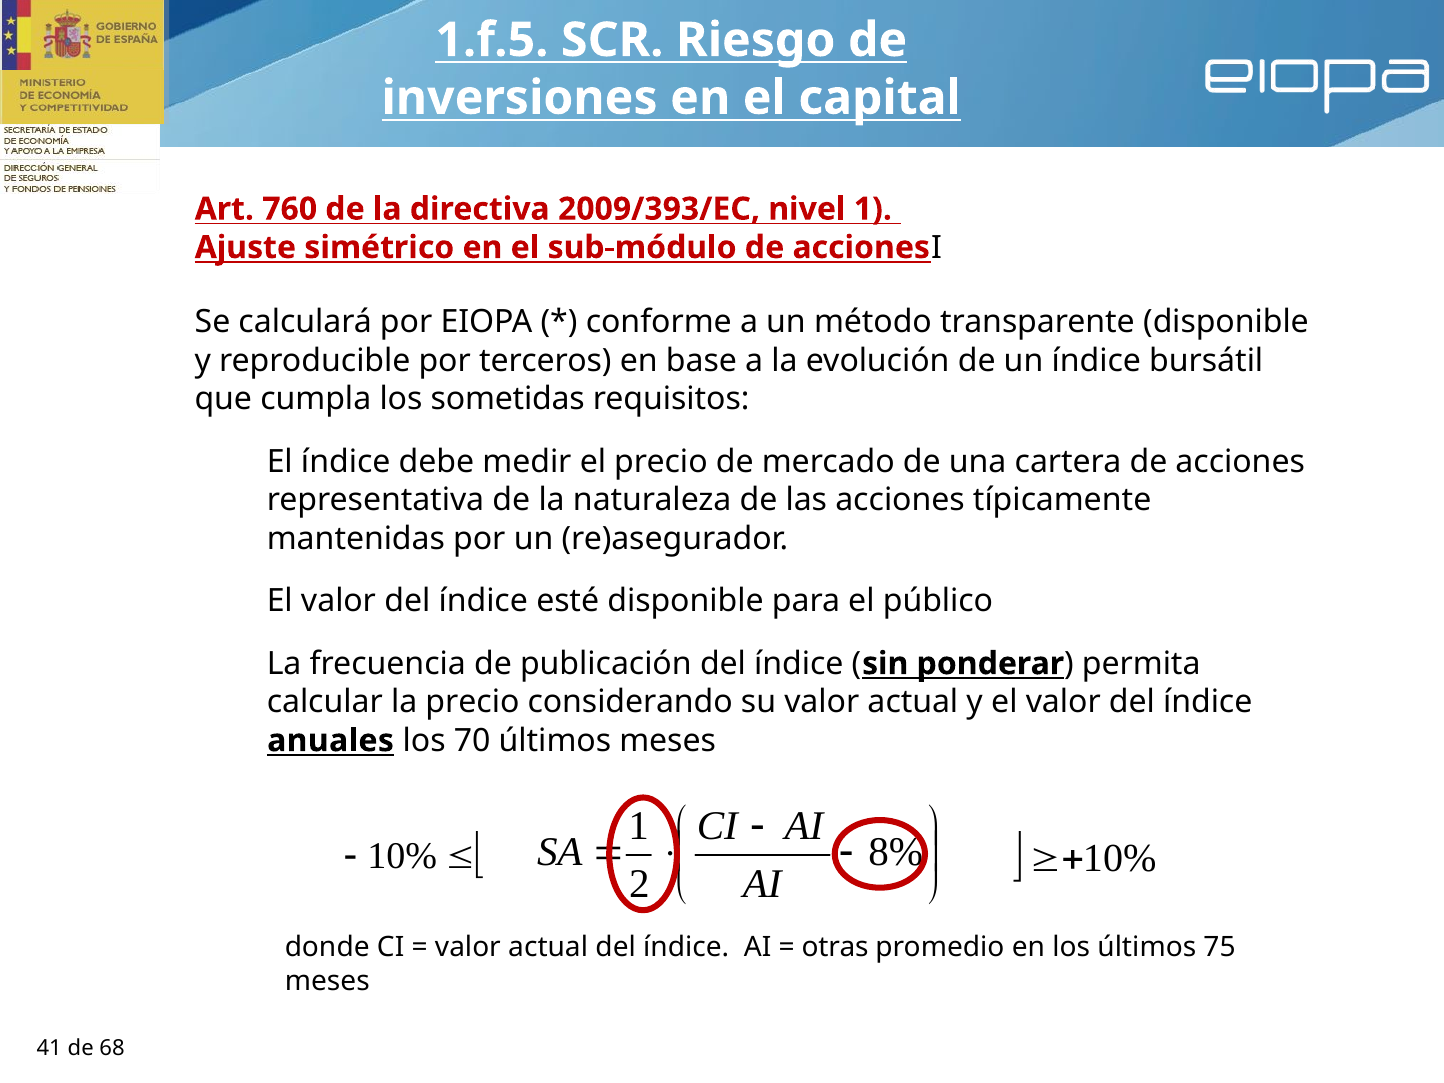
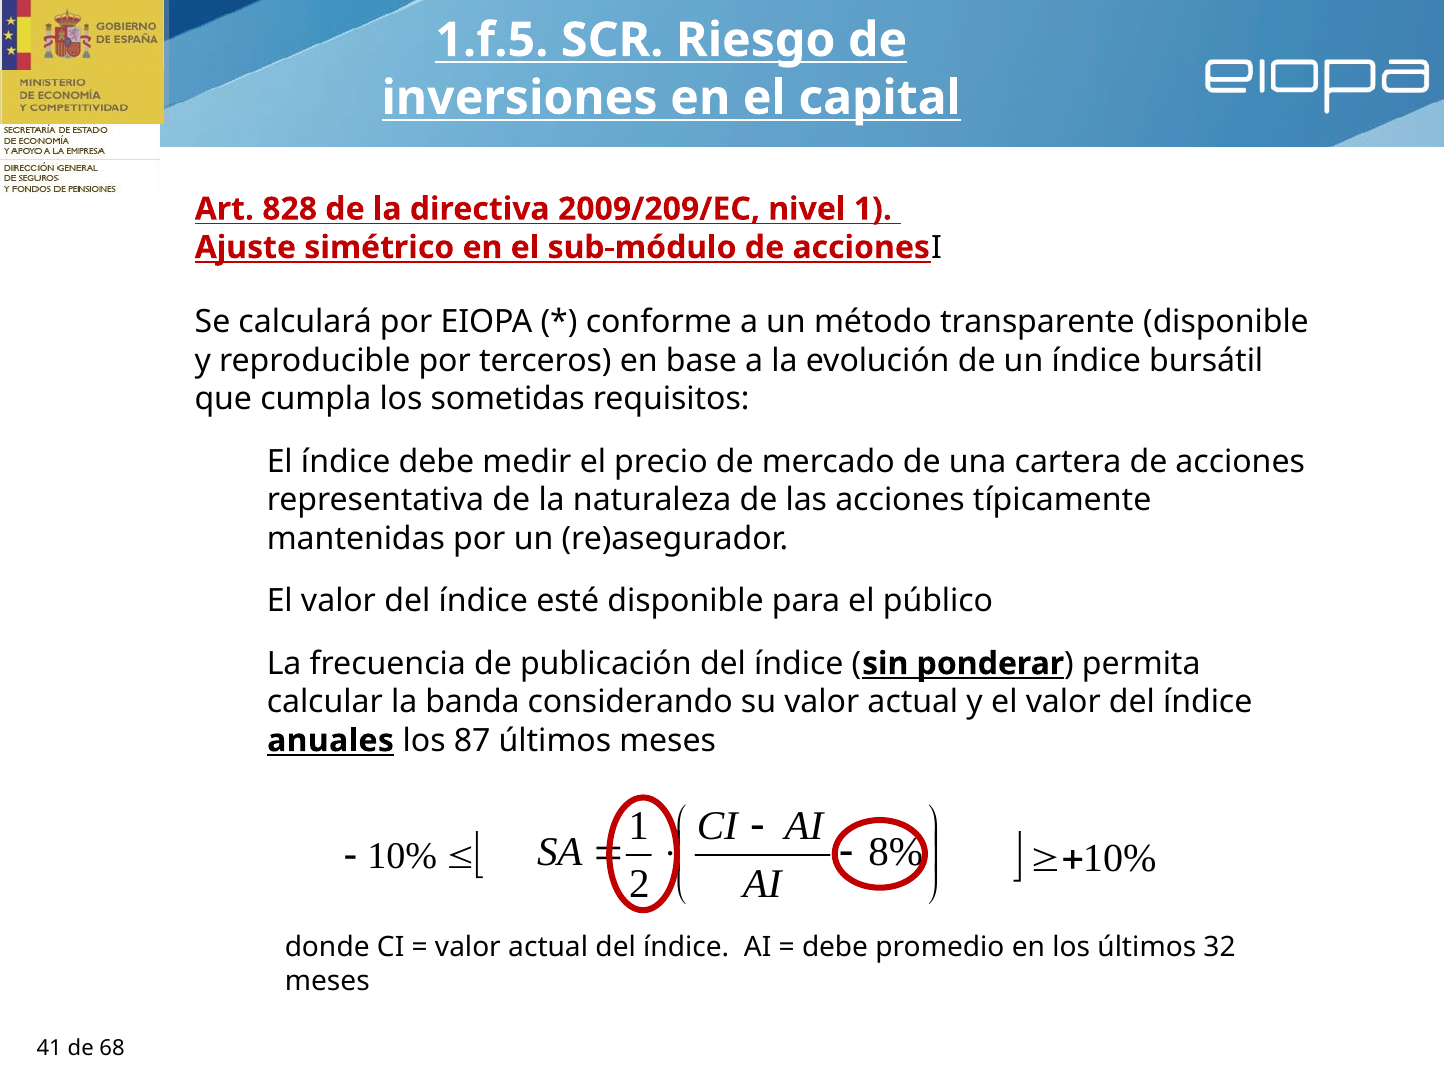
760: 760 -> 828
2009/393/EC: 2009/393/EC -> 2009/209/EC
la precio: precio -> banda
70: 70 -> 87
otras at (835, 947): otras -> debe
75: 75 -> 32
